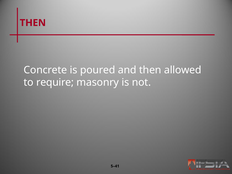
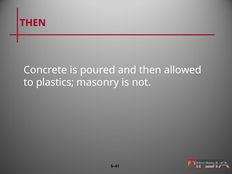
require: require -> plastics
